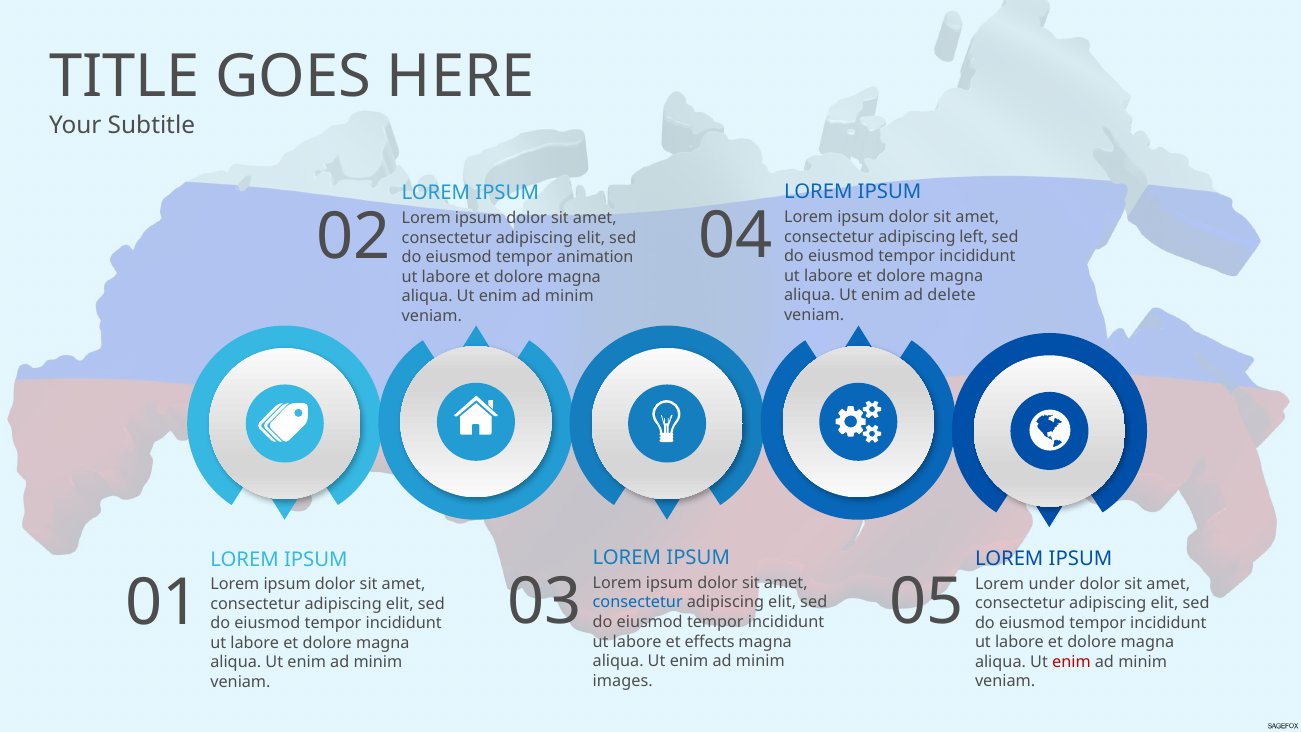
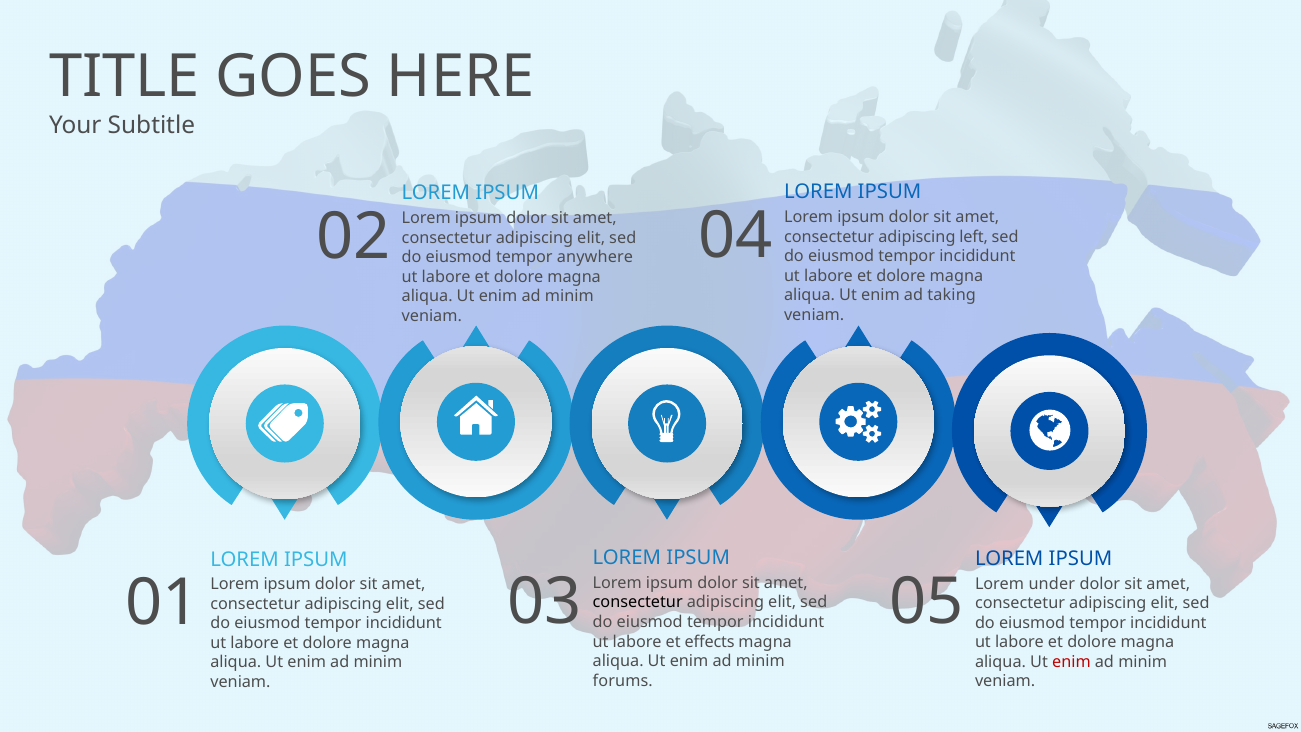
animation: animation -> anywhere
delete: delete -> taking
consectetur at (638, 602) colour: blue -> black
images: images -> forums
